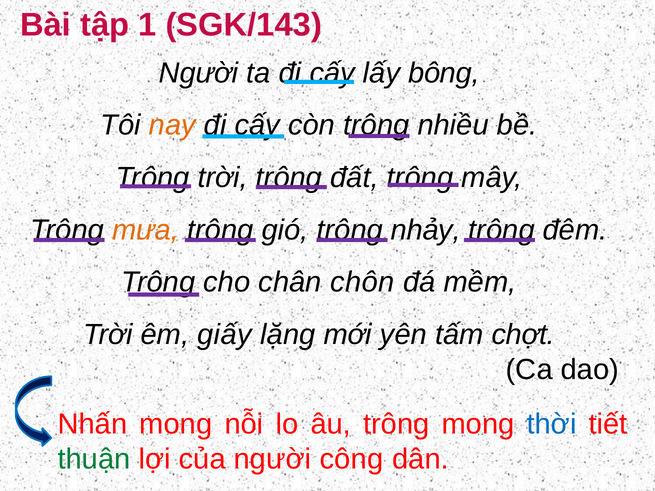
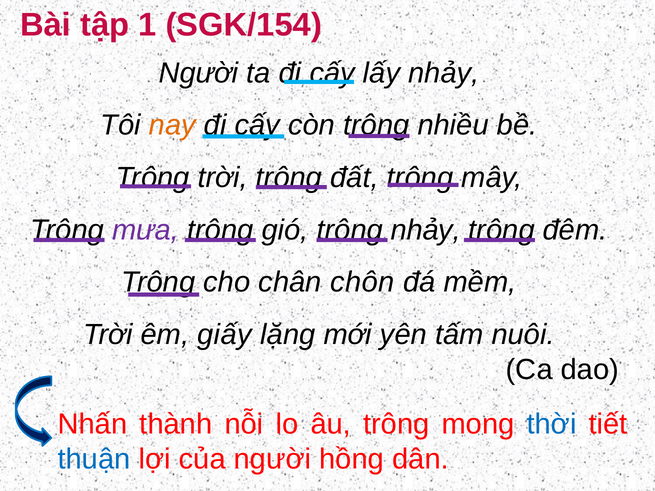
SGK/143: SGK/143 -> SGK/154
lấy bông: bông -> nhảy
mưa colour: orange -> purple
chợt: chợt -> nuôi
Nhấn mong: mong -> thành
thuận colour: green -> blue
công: công -> hồng
